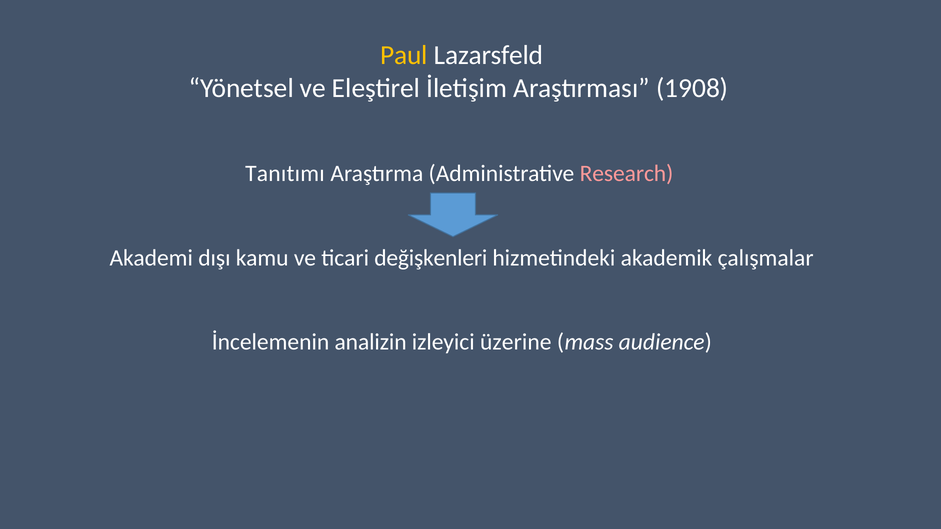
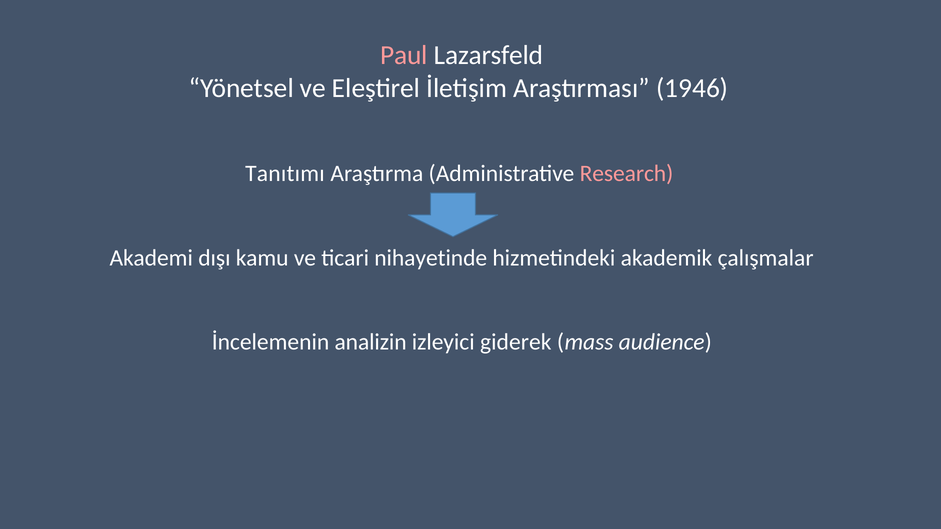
Paul colour: yellow -> pink
1908: 1908 -> 1946
değişkenleri: değişkenleri -> nihayetinde
üzerine: üzerine -> giderek
